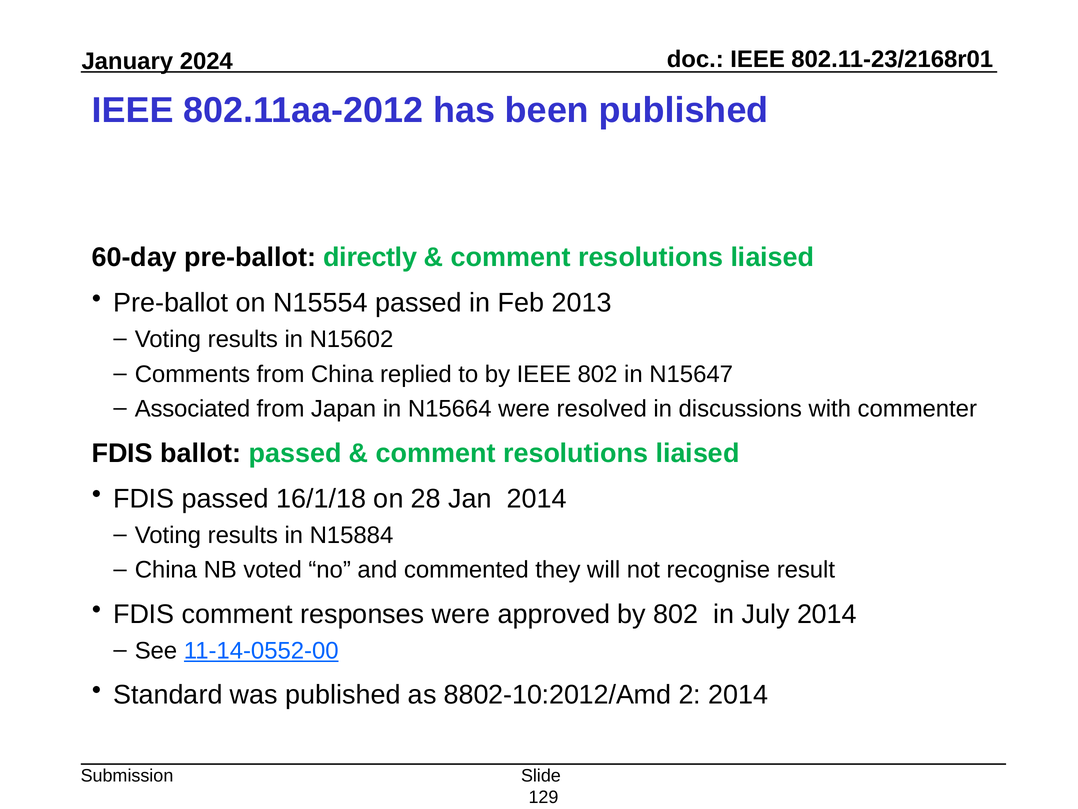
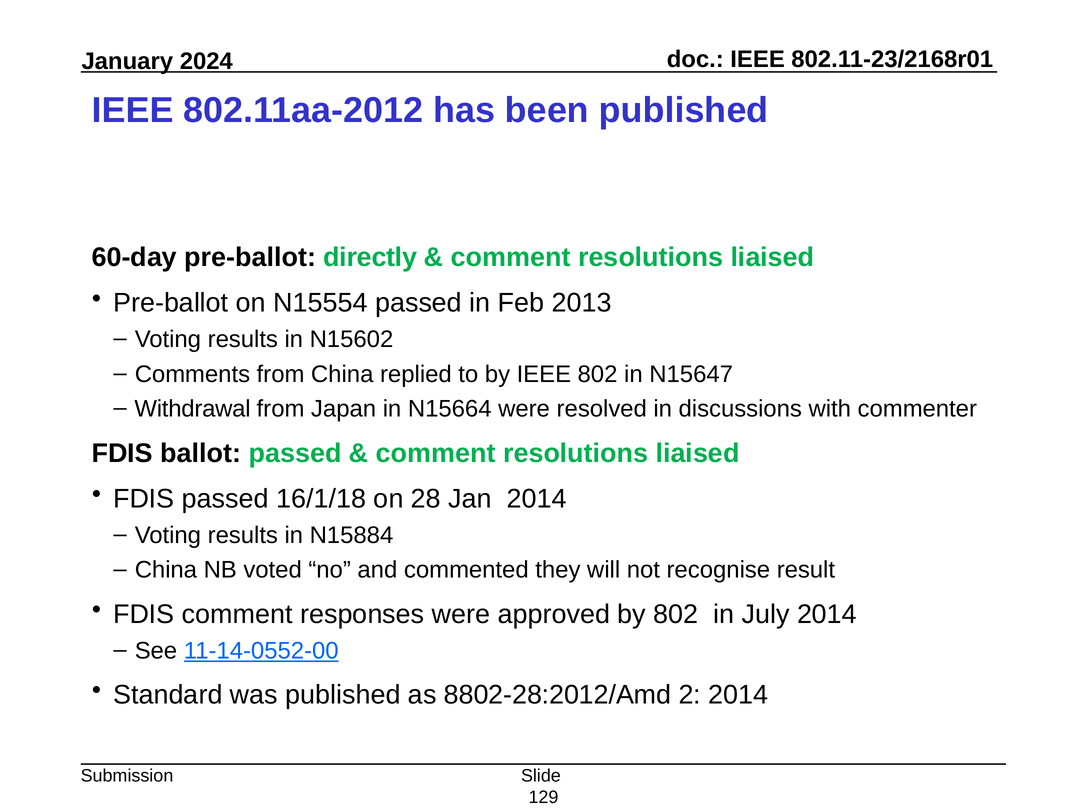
Associated: Associated -> Withdrawal
8802-10:2012/Amd: 8802-10:2012/Amd -> 8802-28:2012/Amd
